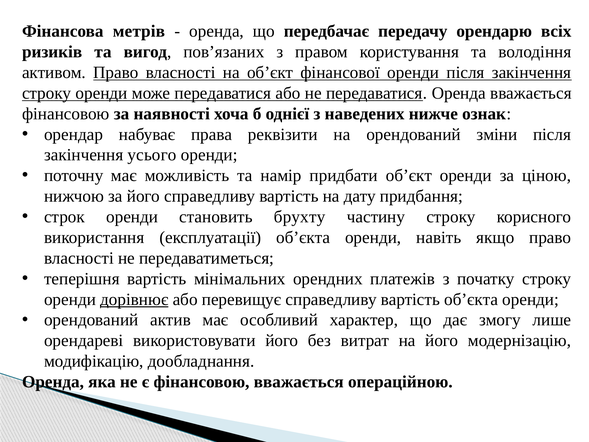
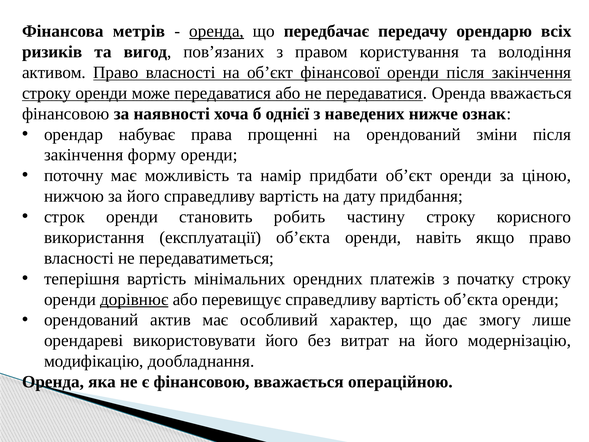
оренда at (217, 31) underline: none -> present
реквізити: реквізити -> прощенні
усього: усього -> форму
брухту: брухту -> робить
